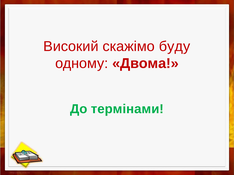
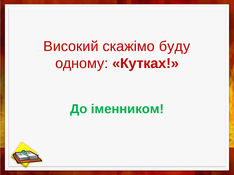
Двома: Двома -> Кутках
термінами: термінами -> іменником
